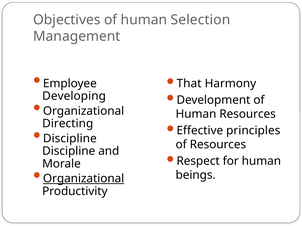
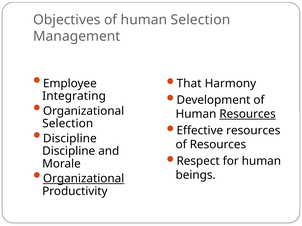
Developing: Developing -> Integrating
Resources at (248, 114) underline: none -> present
Directing at (68, 124): Directing -> Selection
Effective principles: principles -> resources
